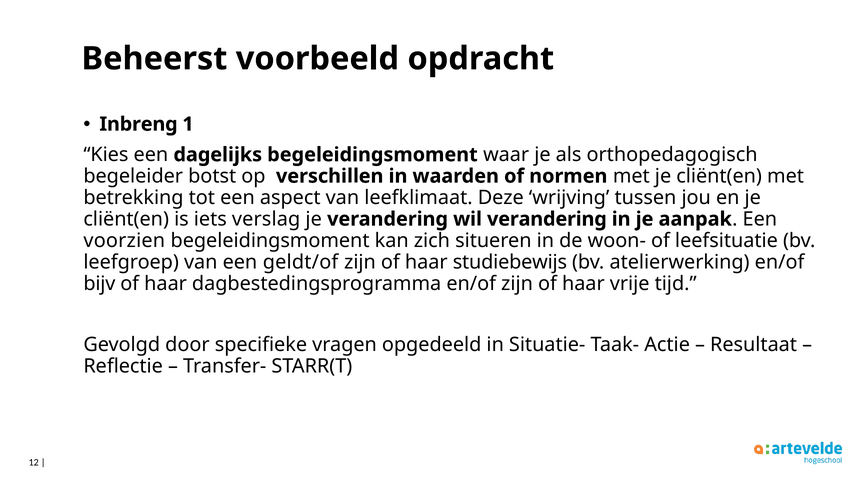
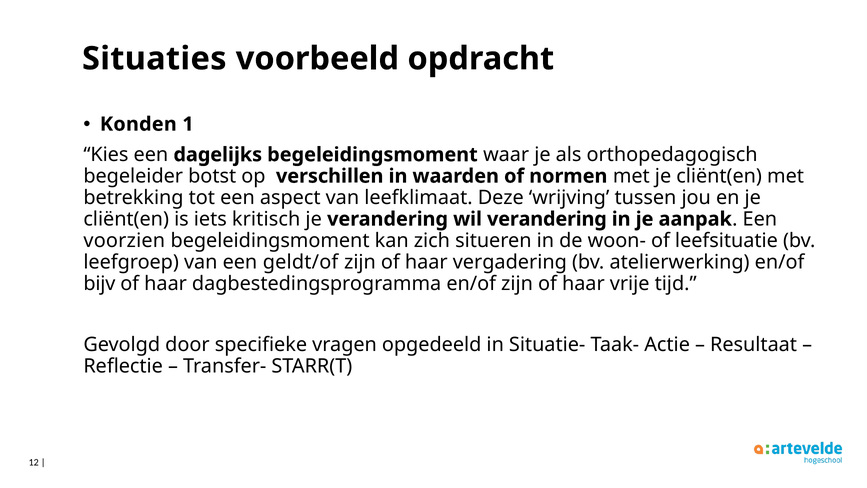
Beheerst: Beheerst -> Situaties
Inbreng: Inbreng -> Konden
verslag: verslag -> kritisch
studiebewijs: studiebewijs -> vergadering
